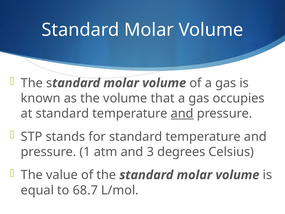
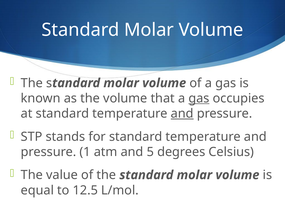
gas at (199, 98) underline: none -> present
3: 3 -> 5
68.7: 68.7 -> 12.5
